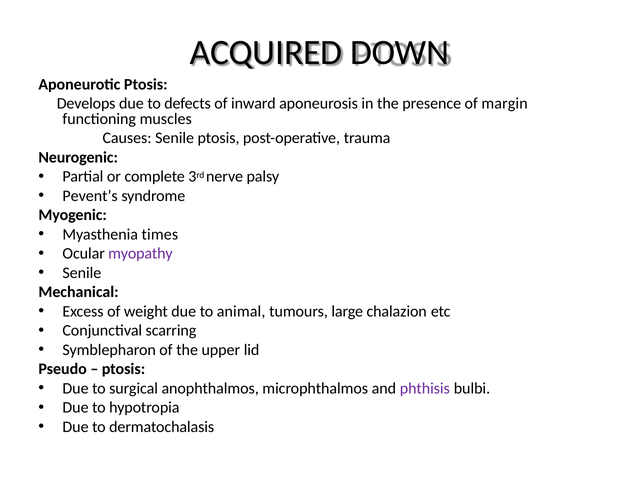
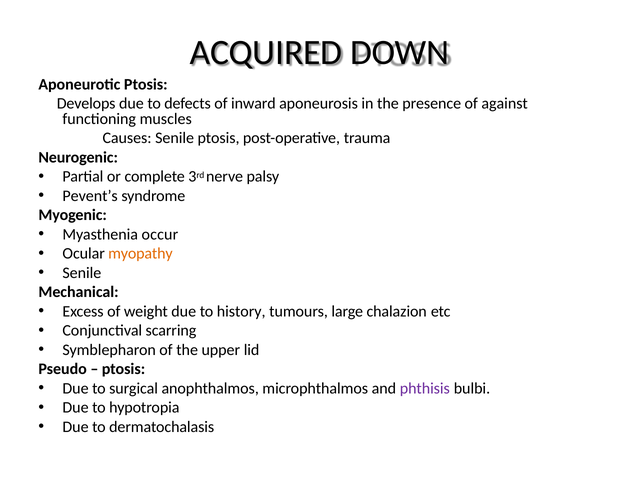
margin: margin -> against
times: times -> occur
myopathy colour: purple -> orange
animal: animal -> history
